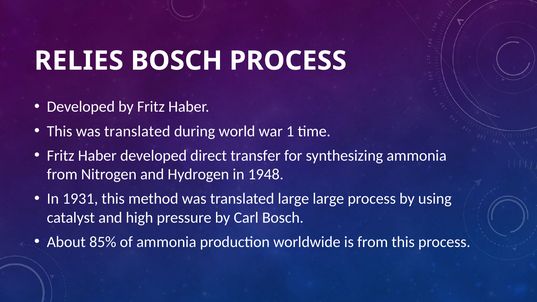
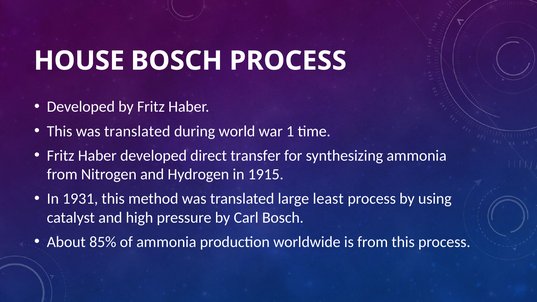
RELIES: RELIES -> HOUSE
1948: 1948 -> 1915
large large: large -> least
